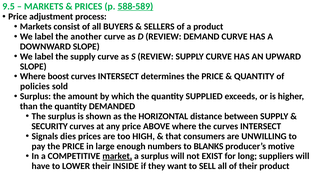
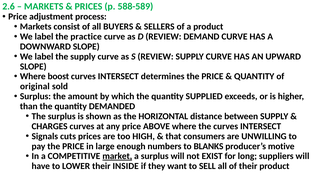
9.5: 9.5 -> 2.6
588-589 underline: present -> none
another: another -> practice
policies: policies -> original
SECURITY: SECURITY -> CHARGES
dies: dies -> cuts
